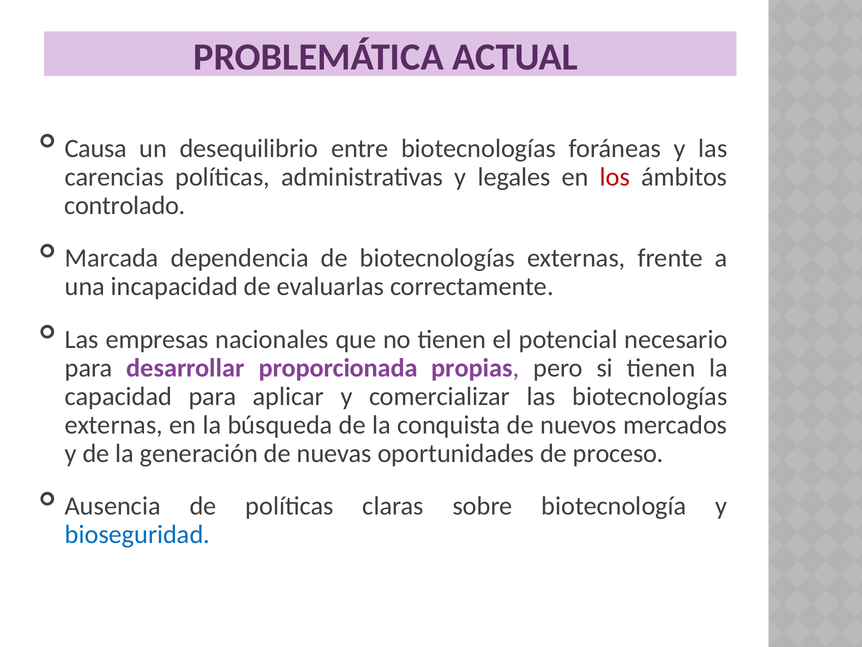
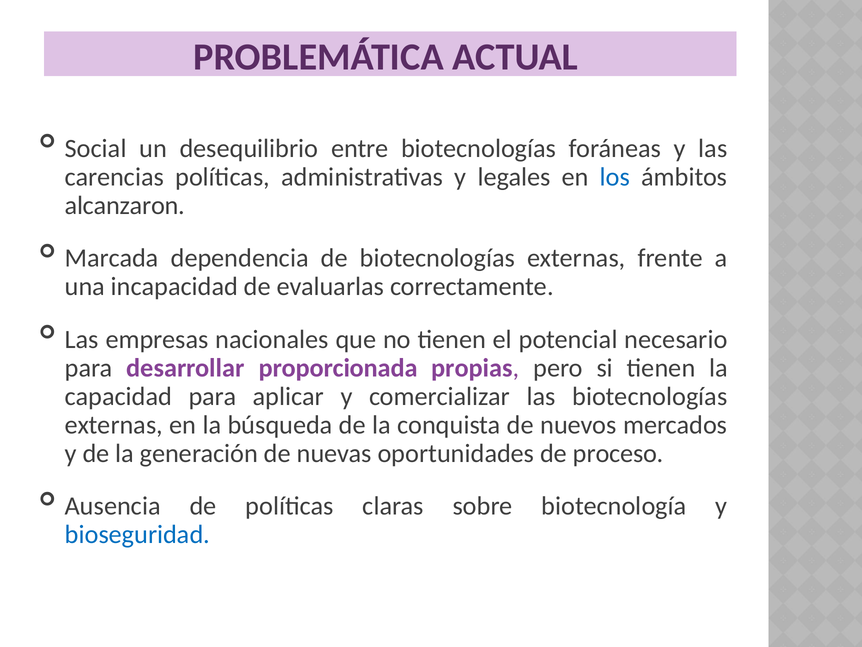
Causa: Causa -> Social
los colour: red -> blue
controlado: controlado -> alcanzaron
